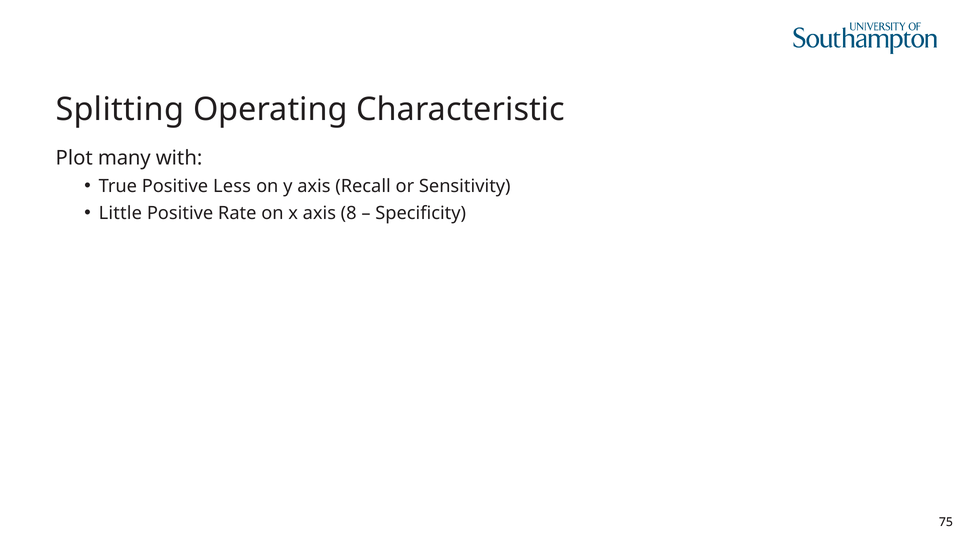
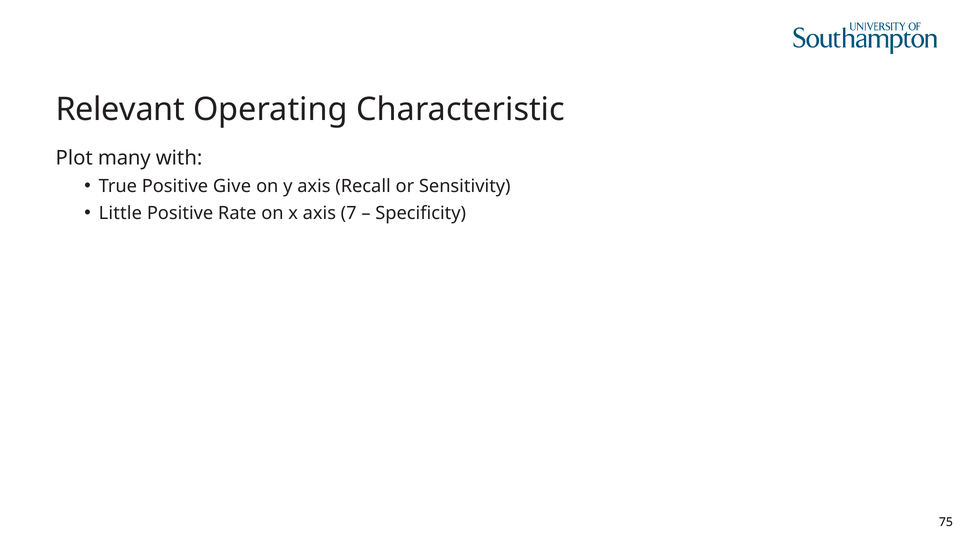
Splitting: Splitting -> Relevant
Less: Less -> Give
8: 8 -> 7
